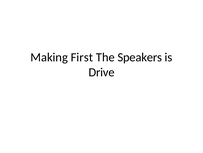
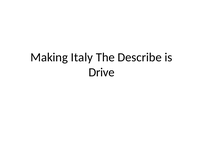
First: First -> Italy
Speakers: Speakers -> Describe
